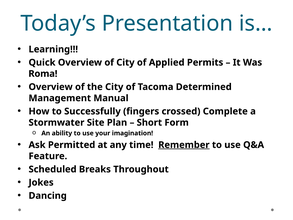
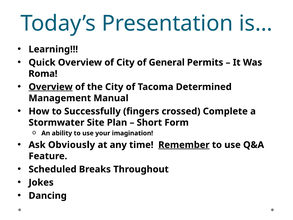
Applied: Applied -> General
Overview at (51, 87) underline: none -> present
Permitted: Permitted -> Obviously
